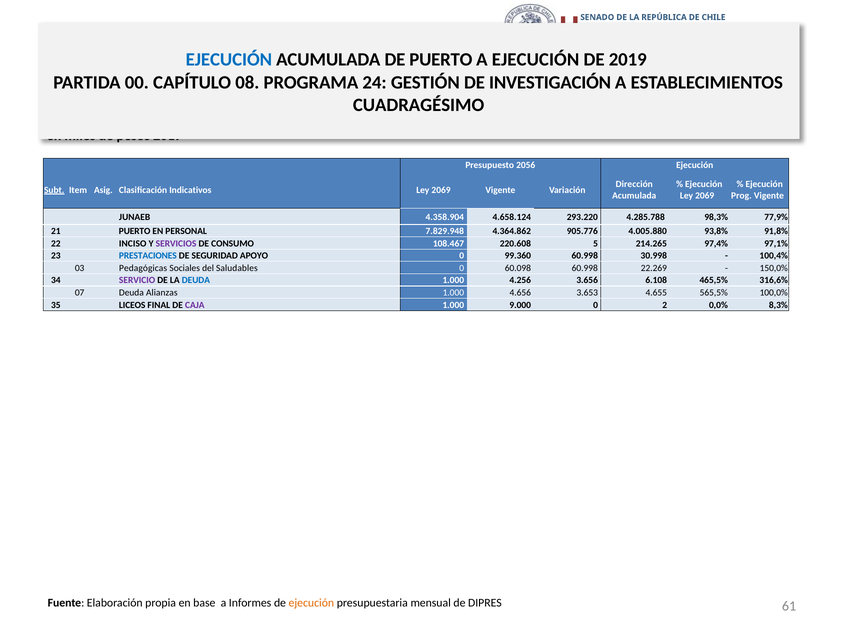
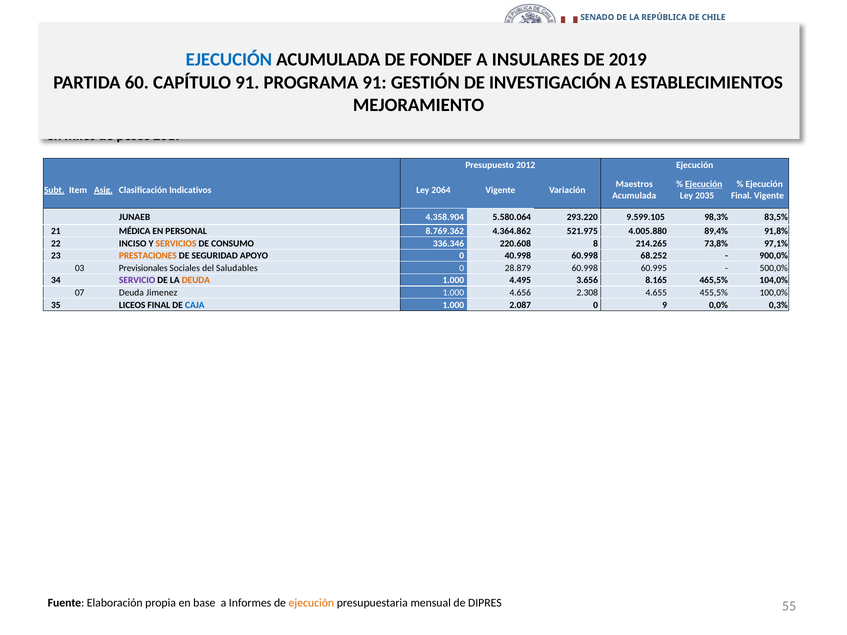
DE PUERTO: PUERTO -> FONDEF
A EJECUCIÓN: EJECUCIÓN -> INSULARES
00: 00 -> 60
CAPÍTULO 08: 08 -> 91
PROGRAMA 24: 24 -> 91
CUADRAGÉSIMO: CUADRAGÉSIMO -> MEJORAMIENTO
2056: 2056 -> 2012
Dirección: Dirección -> Maestros
Ejecución at (704, 184) underline: none -> present
Asig underline: none -> present
2069 at (441, 190): 2069 -> 2064
2069 at (705, 196): 2069 -> 2035
Prog at (741, 196): Prog -> Final
4.658.124: 4.658.124 -> 5.580.064
4.285.788: 4.285.788 -> 9.599.105
77,9%: 77,9% -> 83,5%
21 PUERTO: PUERTO -> MÉDICA
7.829.948: 7.829.948 -> 8.769.362
905.776: 905.776 -> 521.975
93,8%: 93,8% -> 89,4%
SERVICIOS colour: purple -> orange
108.467: 108.467 -> 336.346
5: 5 -> 8
97,4%: 97,4% -> 73,8%
PRESTACIONES colour: blue -> orange
99.360: 99.360 -> 40.998
30.998: 30.998 -> 68.252
100,4%: 100,4% -> 900,0%
Pedagógicas: Pedagógicas -> Previsionales
60.098: 60.098 -> 28.879
22.269: 22.269 -> 60.995
150,0%: 150,0% -> 500,0%
DEUDA at (196, 280) colour: blue -> orange
4.256: 4.256 -> 4.495
6.108: 6.108 -> 8.165
316,6%: 316,6% -> 104,0%
Alianzas: Alianzas -> Jimenez
3.653: 3.653 -> 2.308
565,5%: 565,5% -> 455,5%
CAJA colour: purple -> blue
9.000: 9.000 -> 2.087
2: 2 -> 9
8,3%: 8,3% -> 0,3%
61: 61 -> 55
